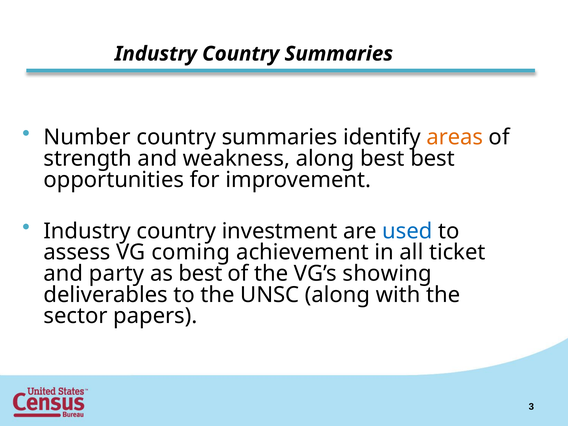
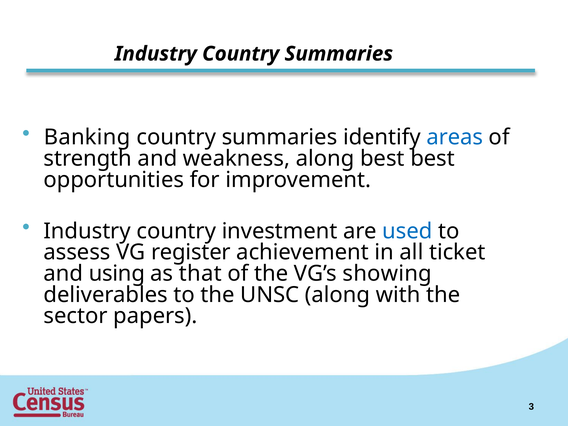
Number: Number -> Banking
areas colour: orange -> blue
coming: coming -> register
party: party -> using
as best: best -> that
